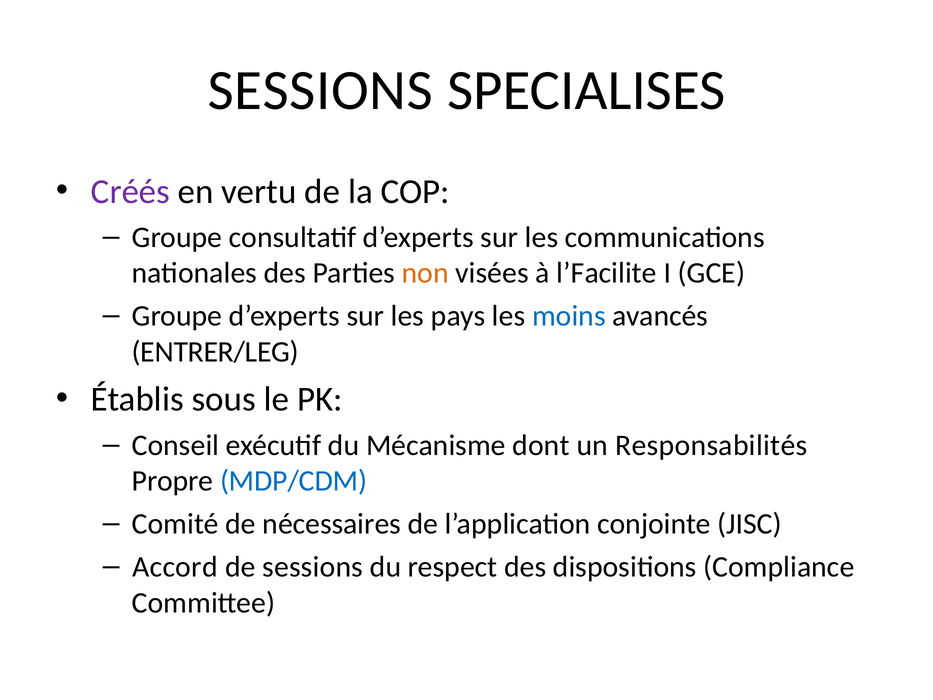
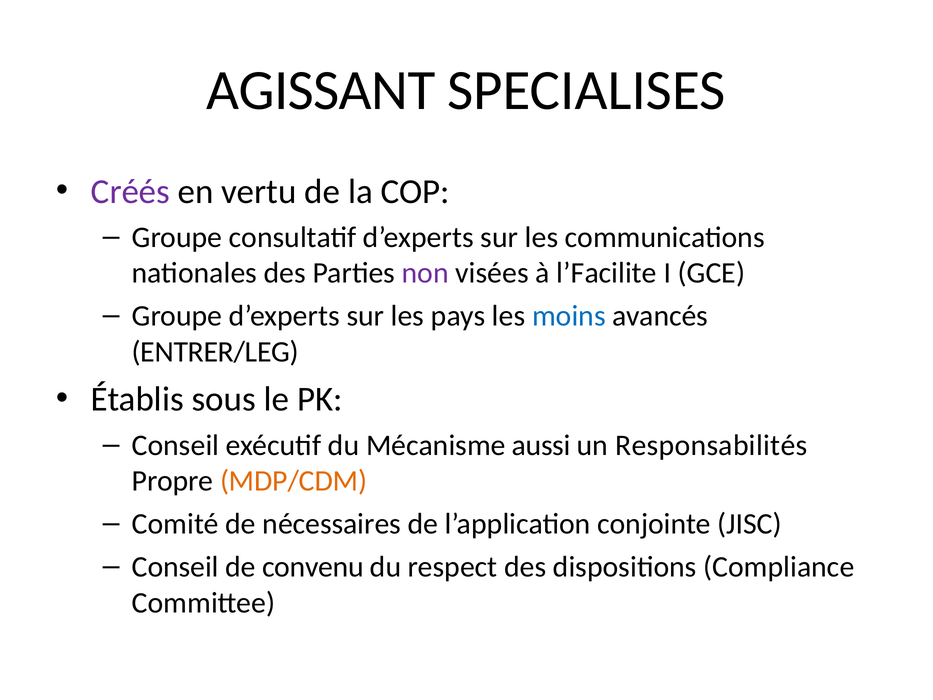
SESSIONS at (320, 90): SESSIONS -> AGISSANT
non colour: orange -> purple
dont: dont -> aussi
MDP/CDM colour: blue -> orange
Accord at (175, 567): Accord -> Conseil
de sessions: sessions -> convenu
